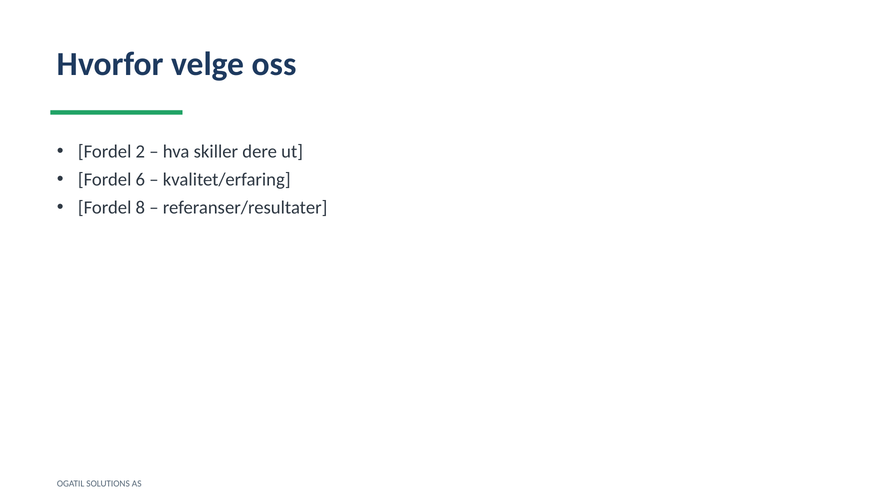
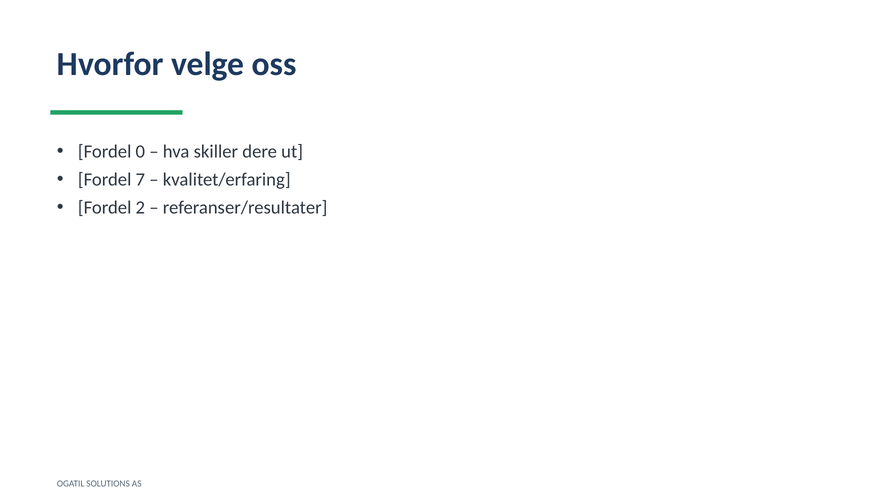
2: 2 -> 0
6: 6 -> 7
8: 8 -> 2
